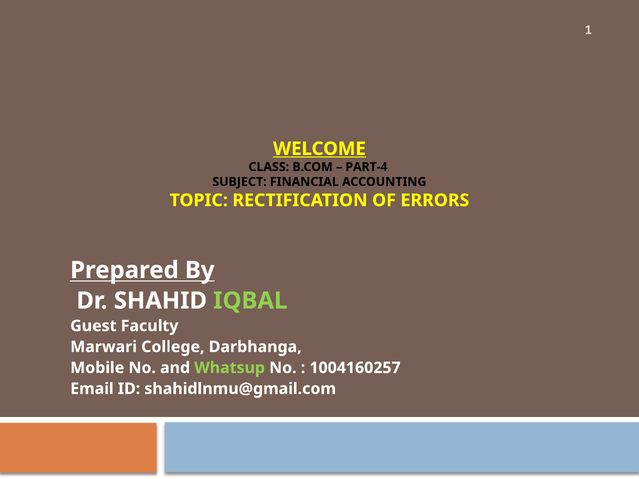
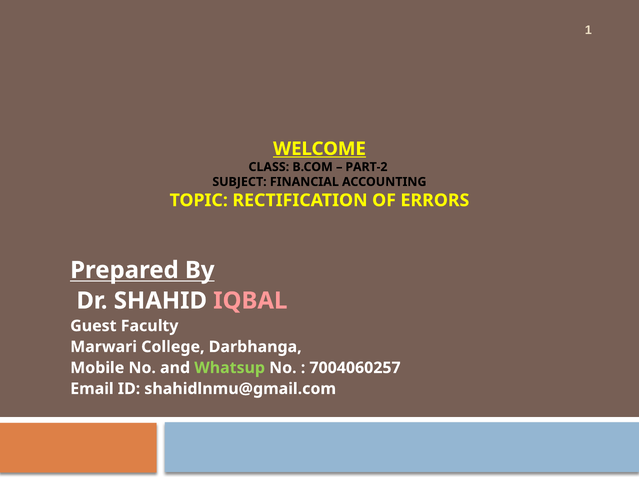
PART-4: PART-4 -> PART-2
IQBAL colour: light green -> pink
1004160257: 1004160257 -> 7004060257
